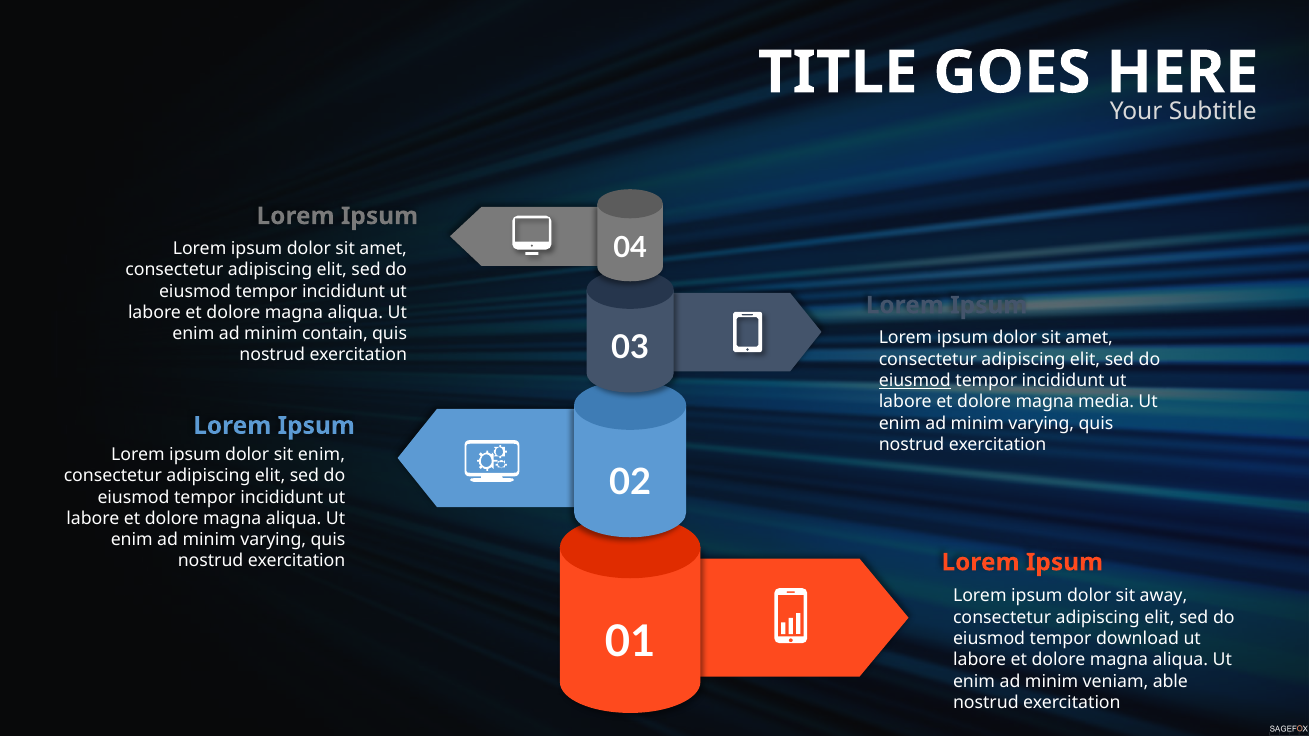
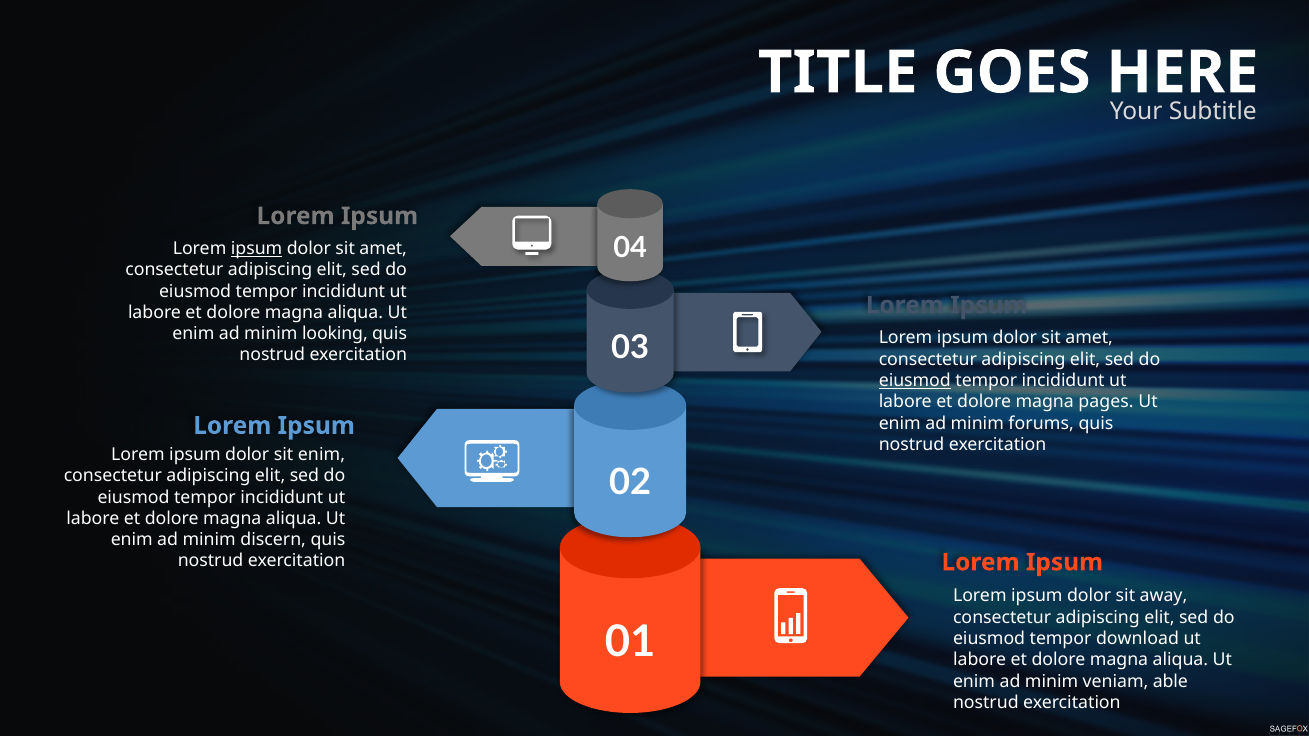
ipsum at (257, 249) underline: none -> present
contain: contain -> looking
media: media -> pages
varying at (1041, 423): varying -> forums
varying at (273, 540): varying -> discern
